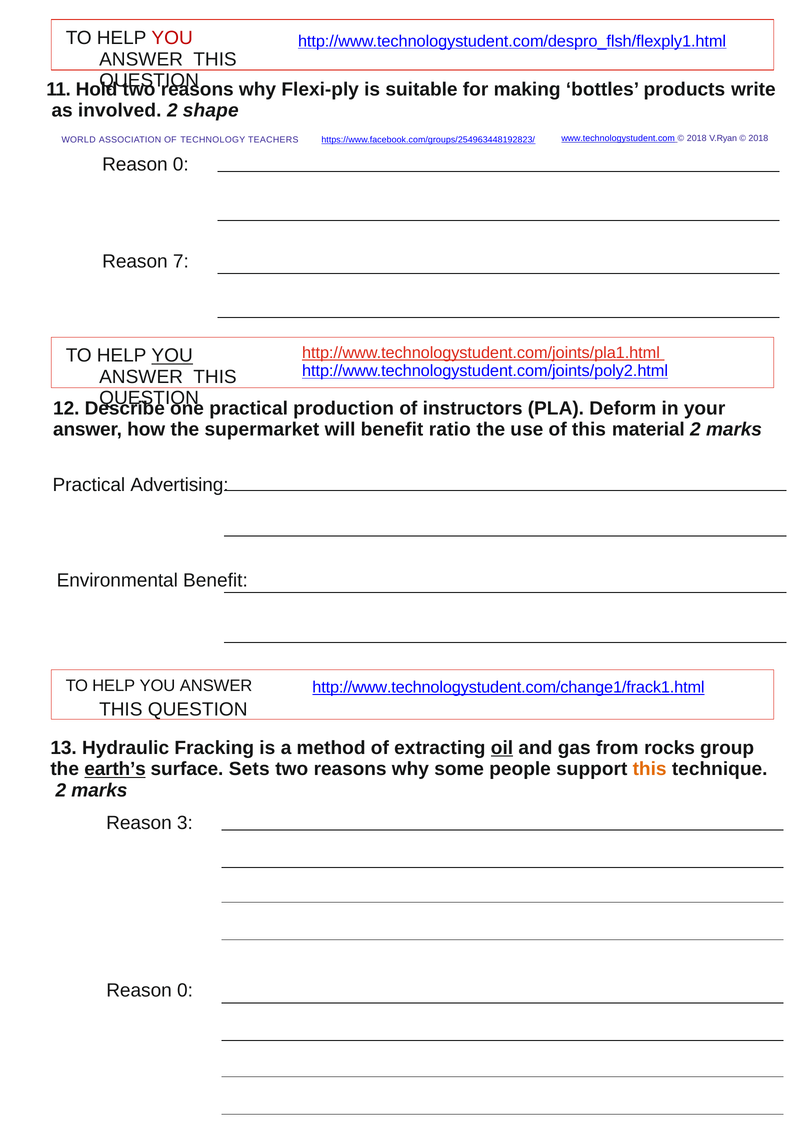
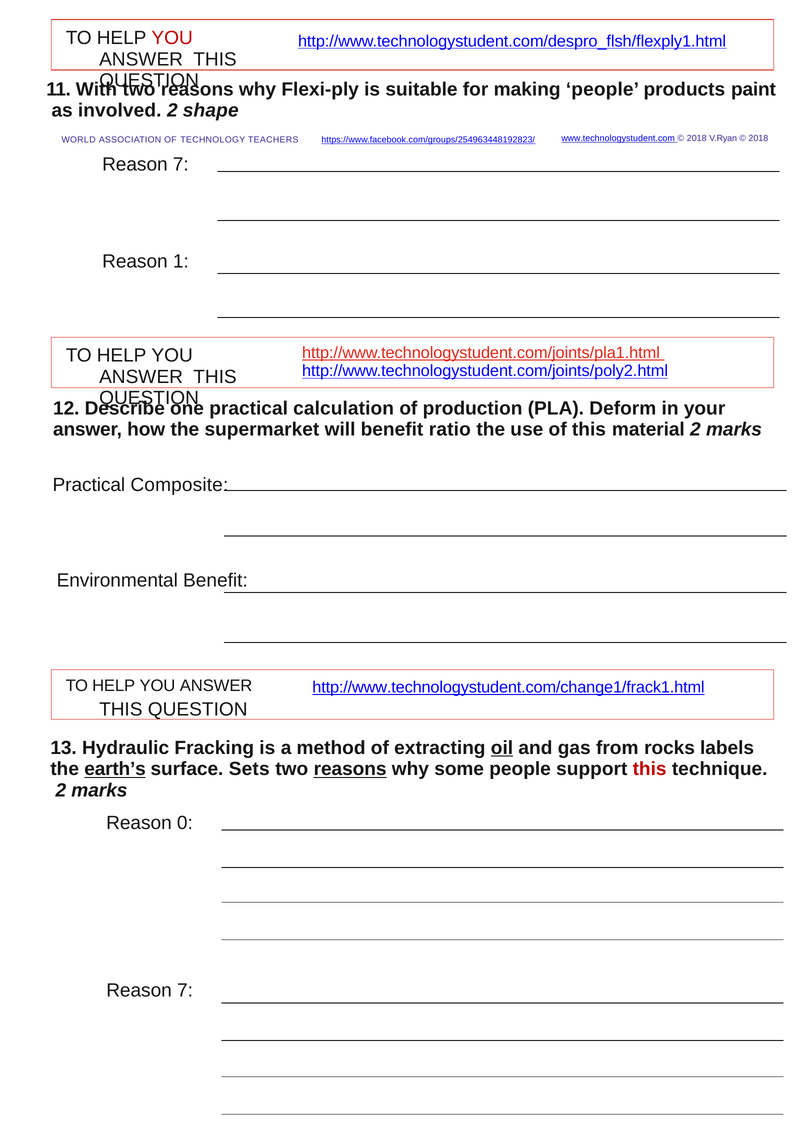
Hold: Hold -> With
making bottles: bottles -> people
write: write -> paint
0 at (181, 164): 0 -> 7
7: 7 -> 1
YOU at (172, 356) underline: present -> none
production: production -> calculation
instructors: instructors -> production
Advertising: Advertising -> Composite
group: group -> labels
reasons at (350, 769) underline: none -> present
this at (650, 769) colour: orange -> red
3: 3 -> 0
0 at (185, 990): 0 -> 7
